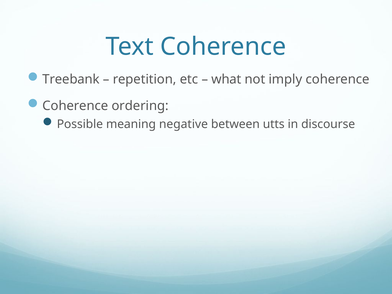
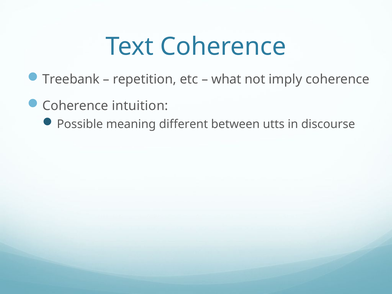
ordering: ordering -> intuition
negative: negative -> different
